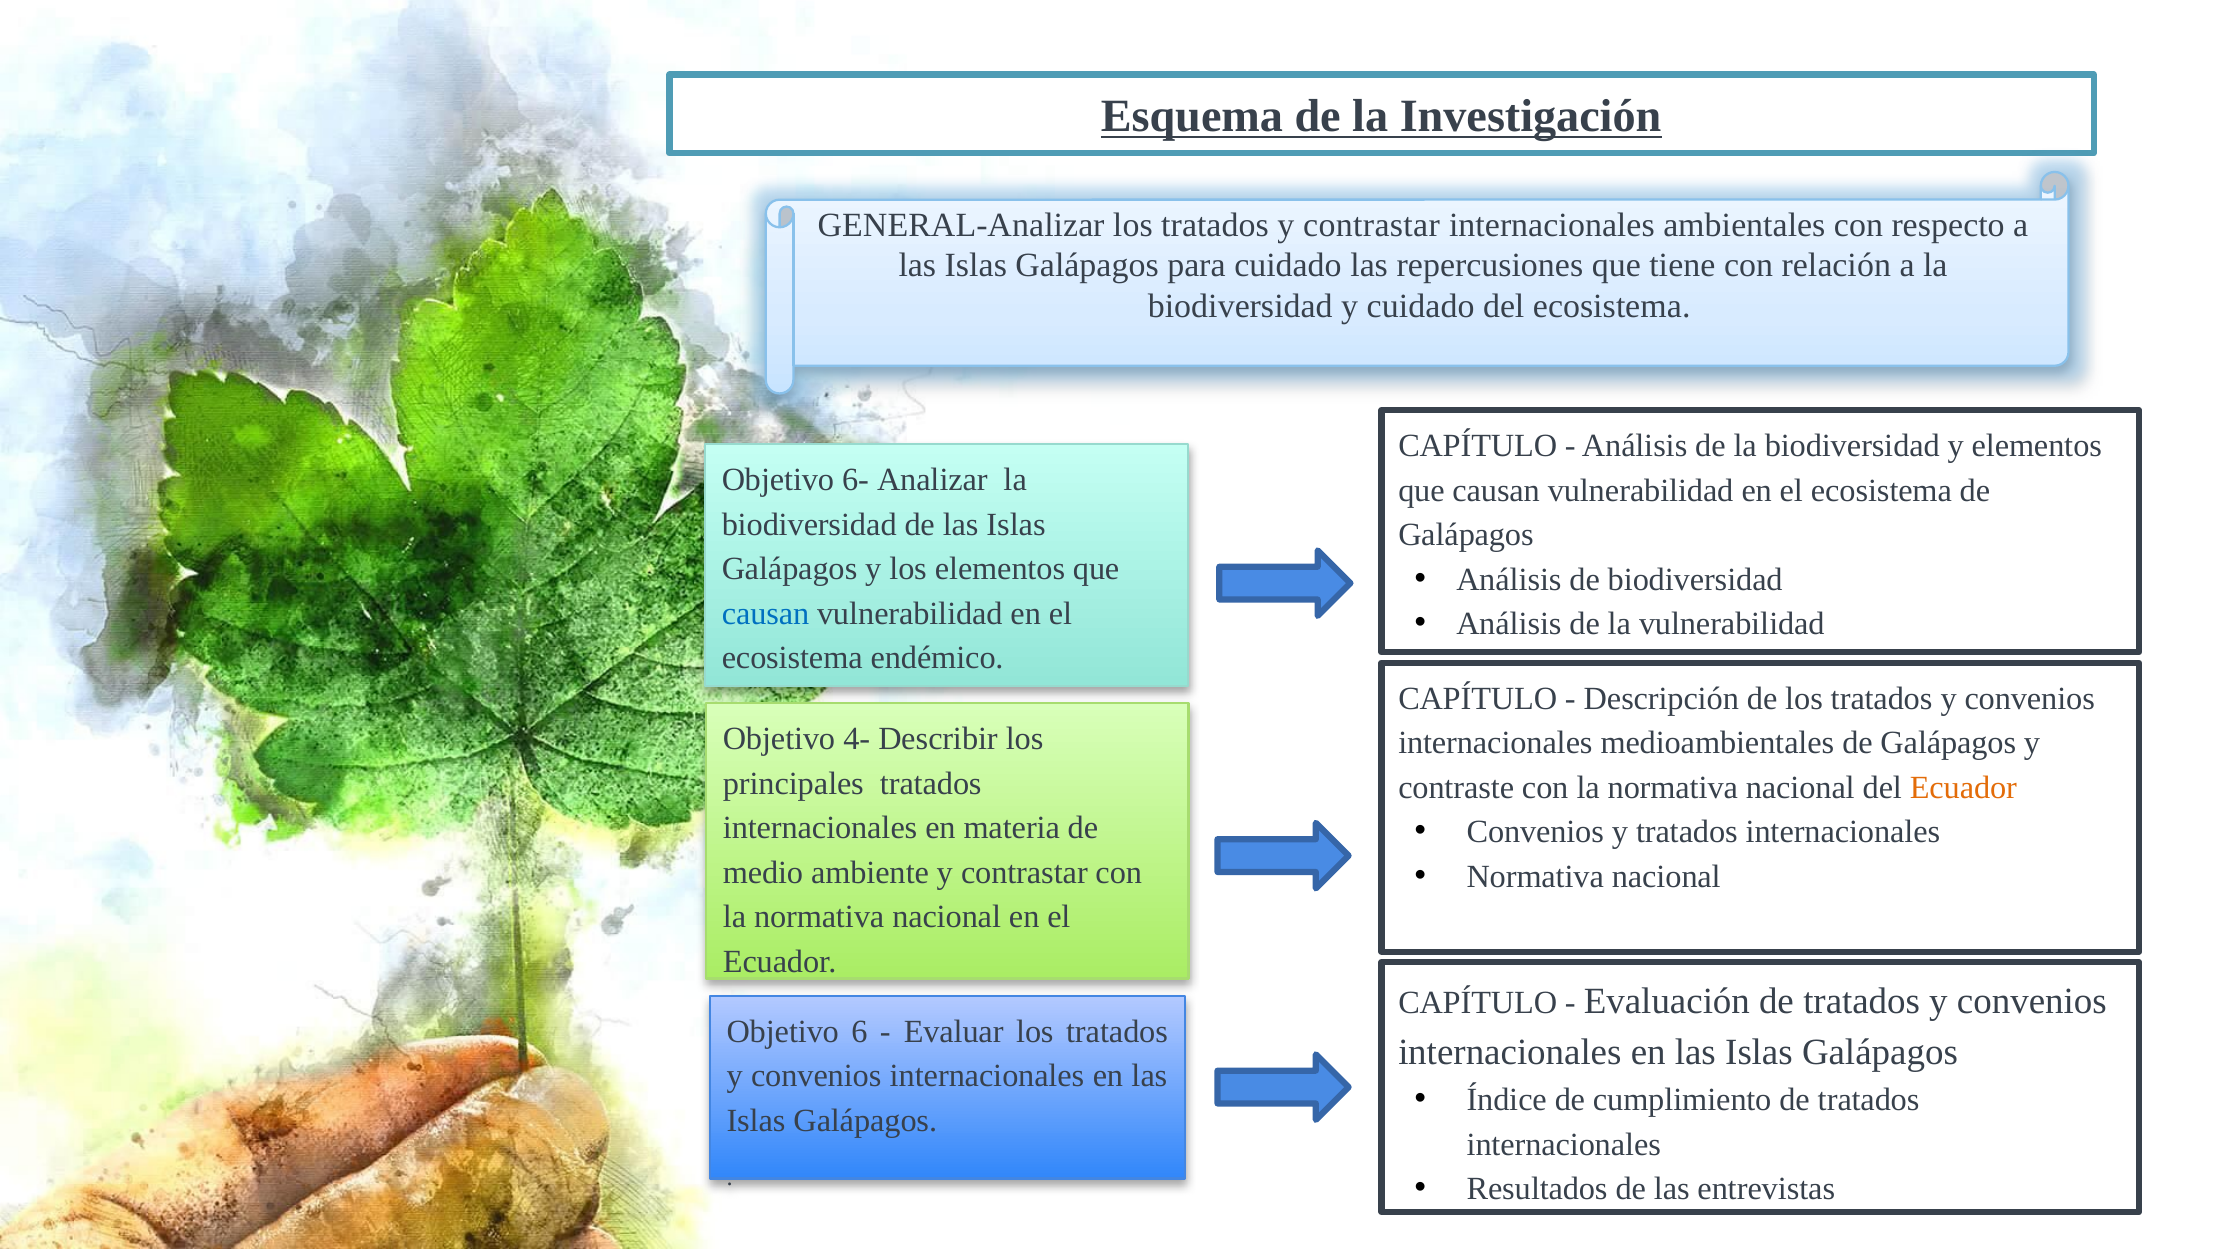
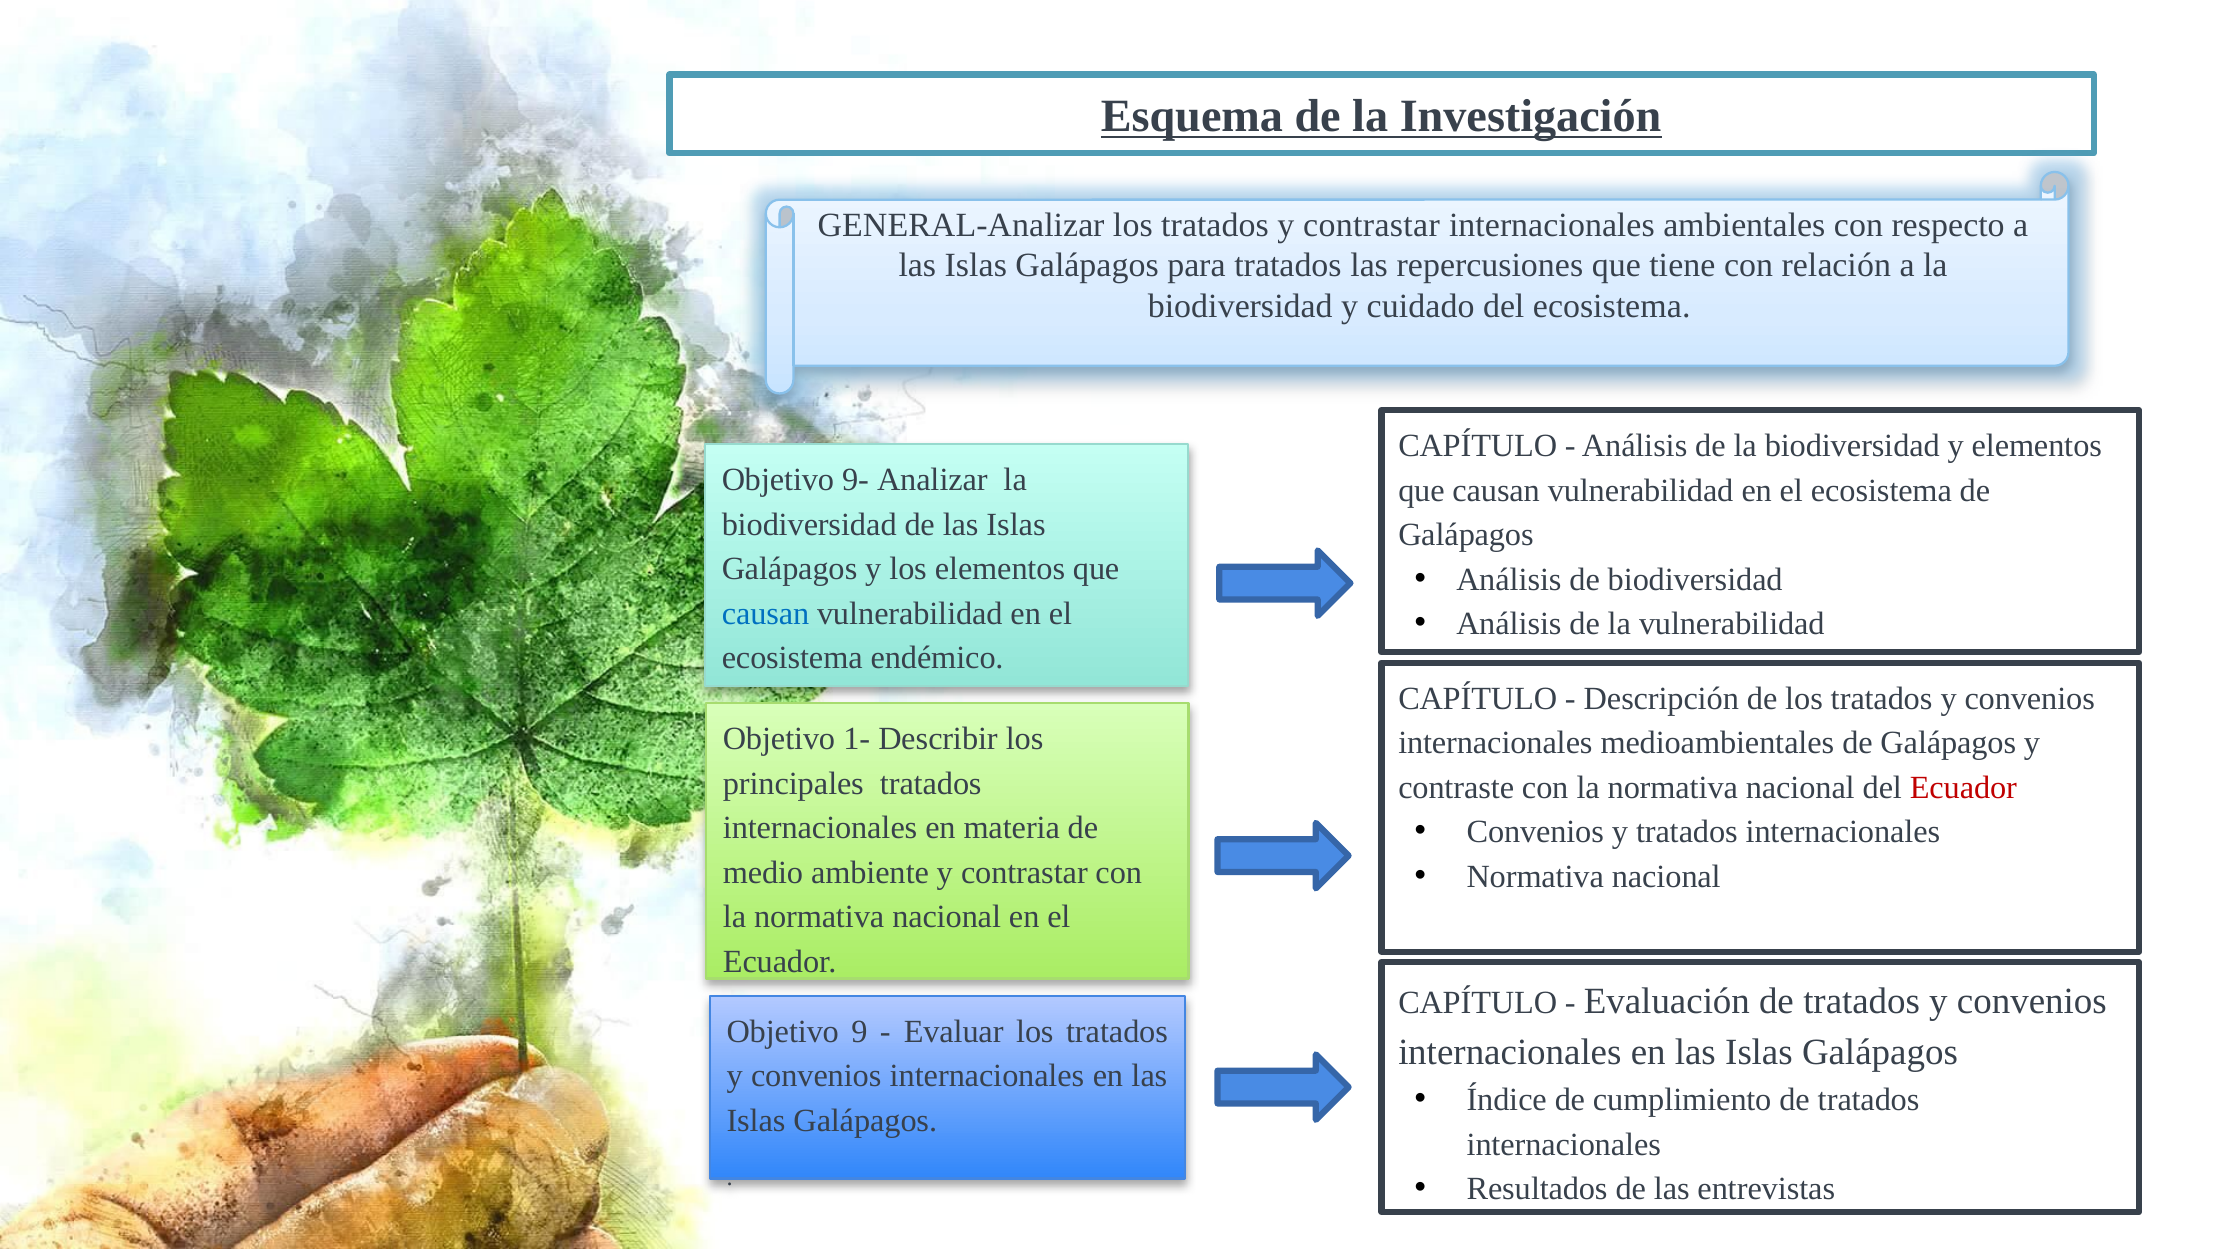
para cuidado: cuidado -> tratados
6-: 6- -> 9-
4-: 4- -> 1-
Ecuador at (1963, 787) colour: orange -> red
6: 6 -> 9
